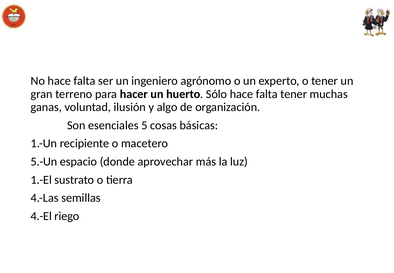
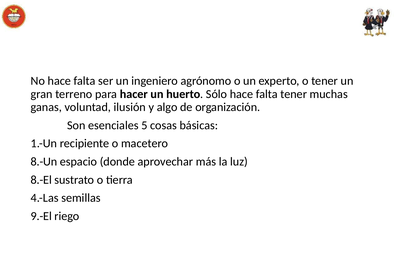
5.-Un: 5.-Un -> 8.-Un
1.-El: 1.-El -> 8.-El
4.-El: 4.-El -> 9.-El
